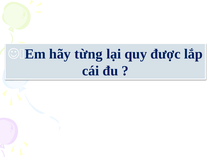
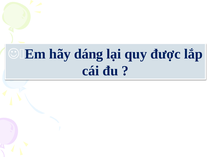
từng: từng -> dáng
